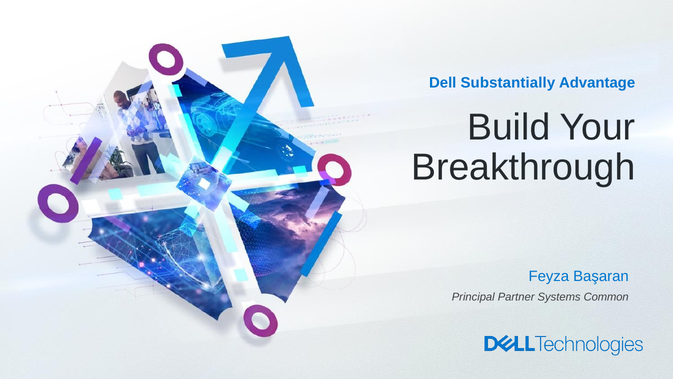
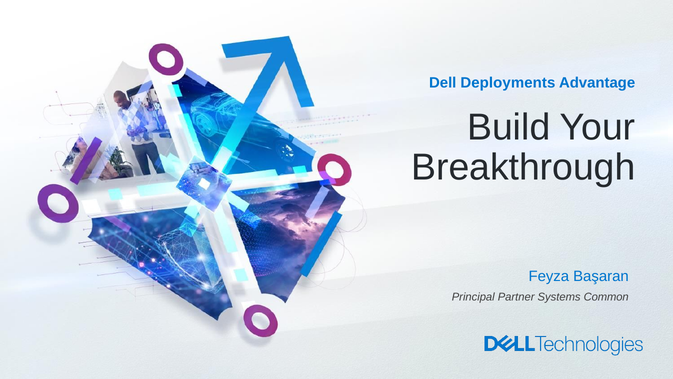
Substantially: Substantially -> Deployments
